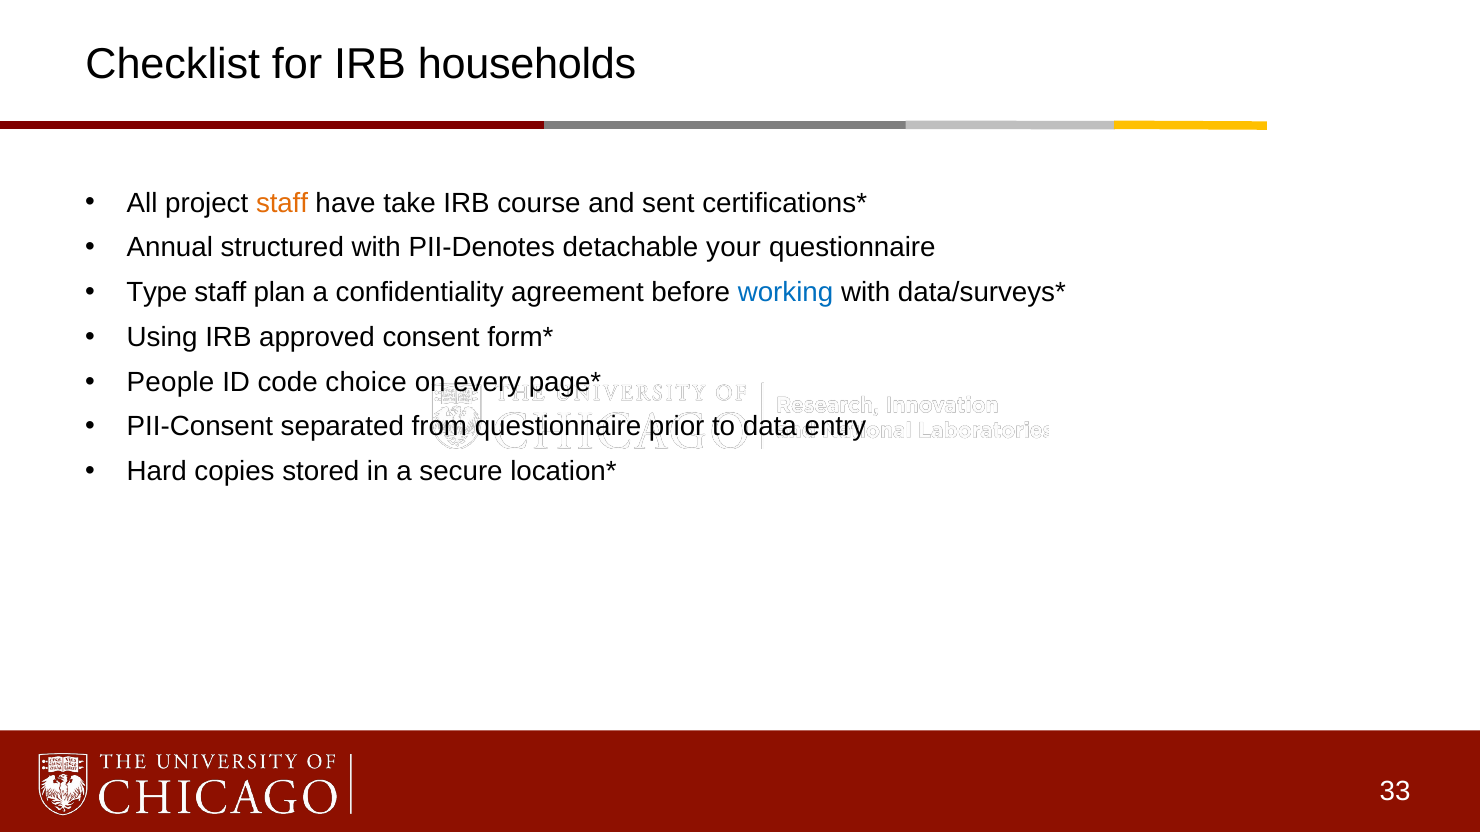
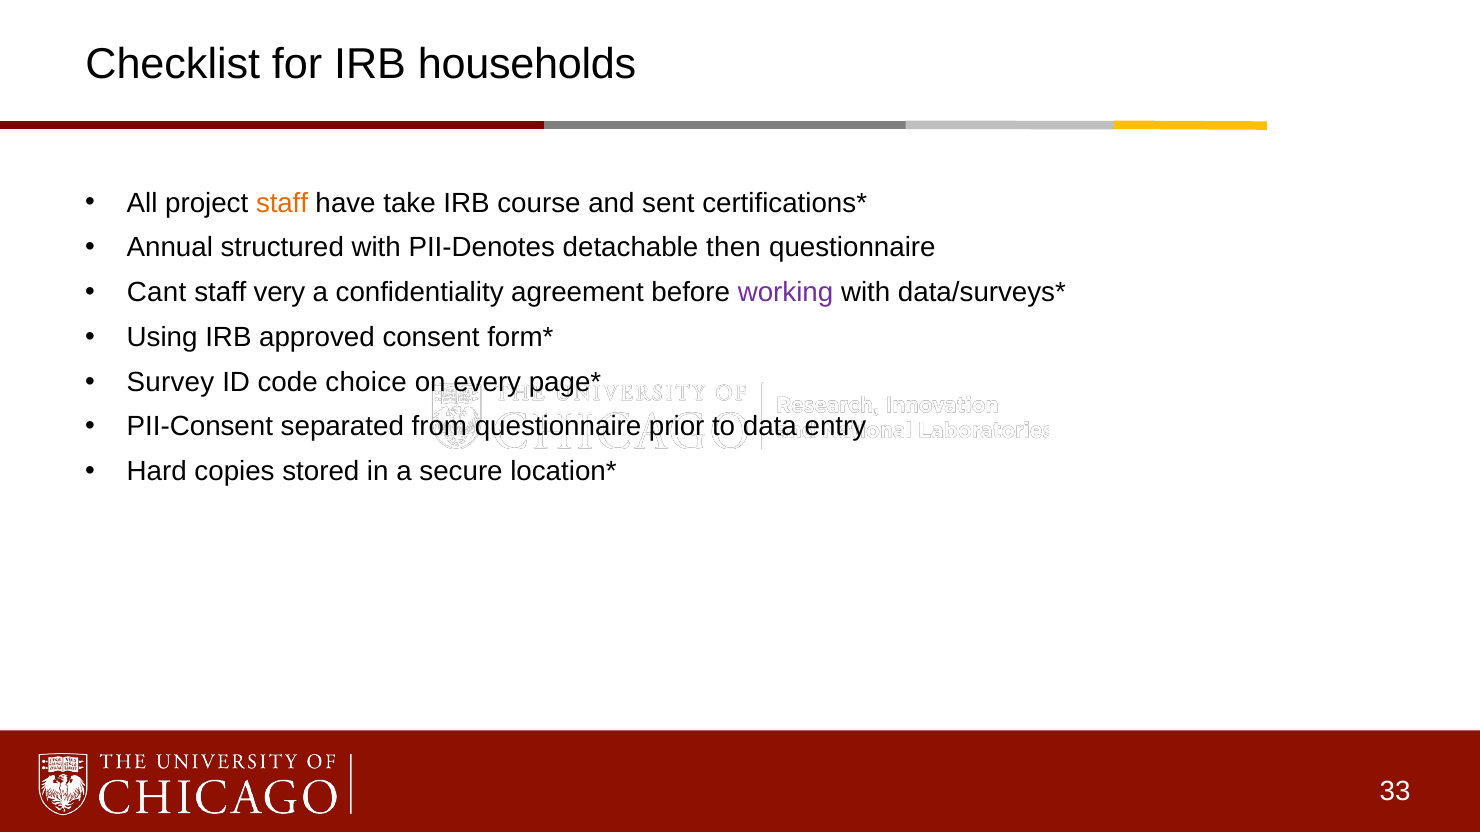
your: your -> then
Type: Type -> Cant
plan: plan -> very
working colour: blue -> purple
People: People -> Survey
